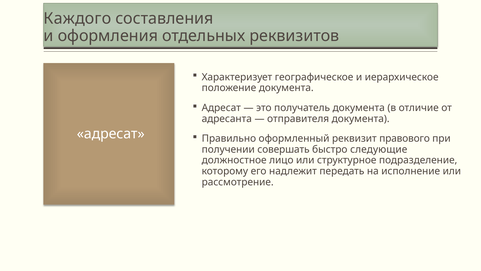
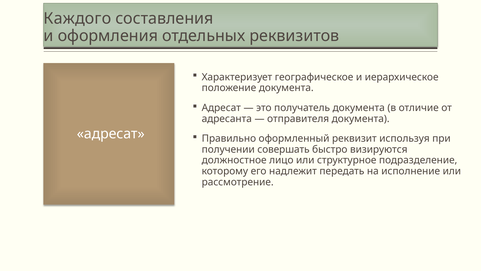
правового: правового -> используя
следующие: следующие -> визируются
